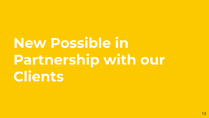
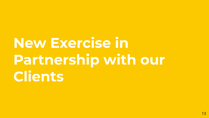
Possible: Possible -> Exercise
